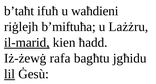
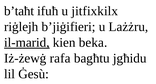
waħdieni: waħdieni -> jitfixkilx
b’miftuħa: b’miftuħa -> b’jiġifieri
ħadd: ħadd -> beka
lil underline: present -> none
